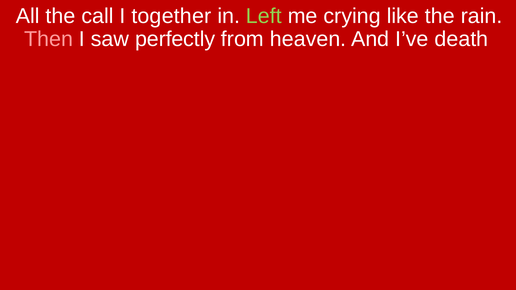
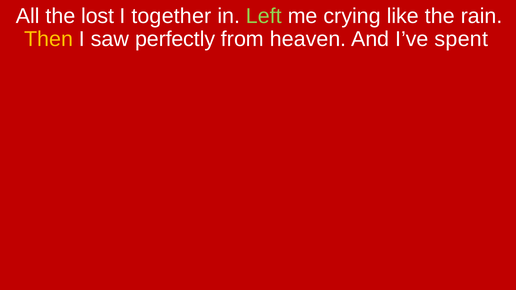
call: call -> lost
Then colour: pink -> yellow
death: death -> spent
